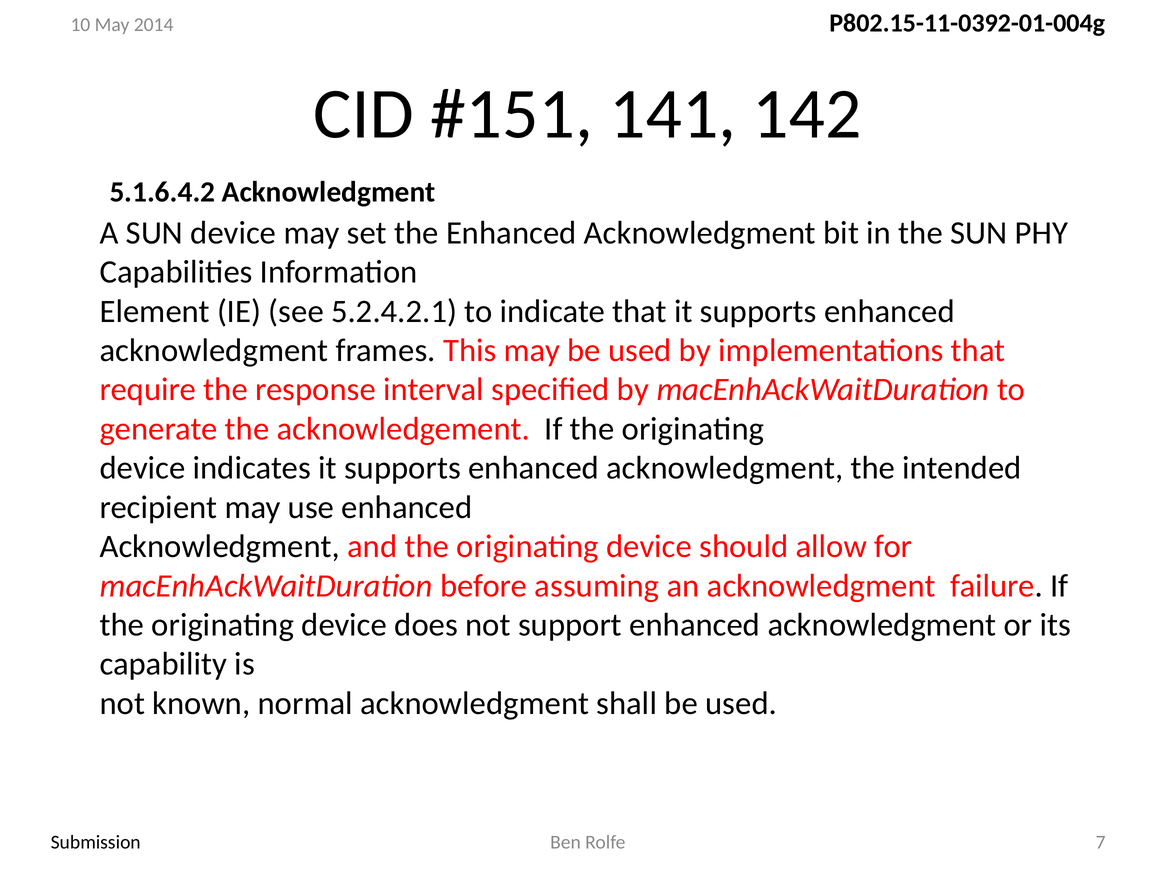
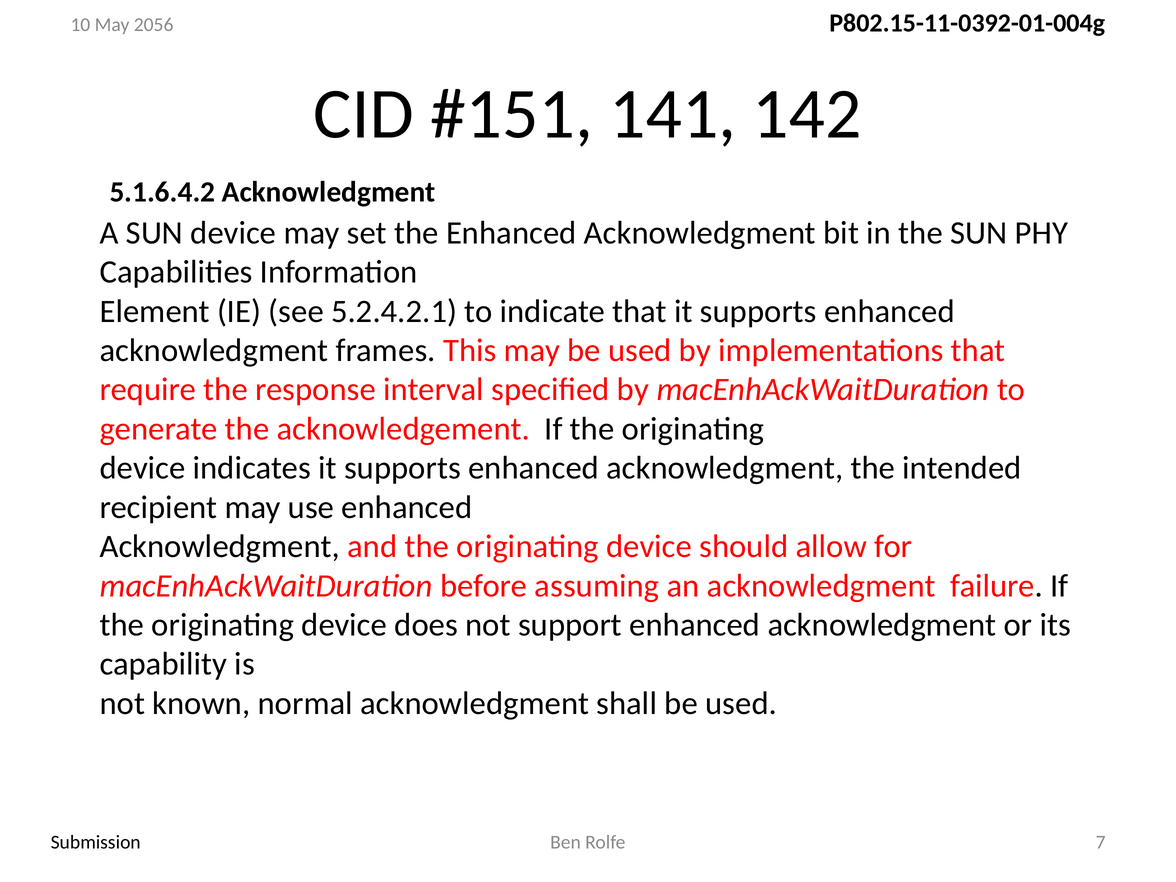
2014: 2014 -> 2056
